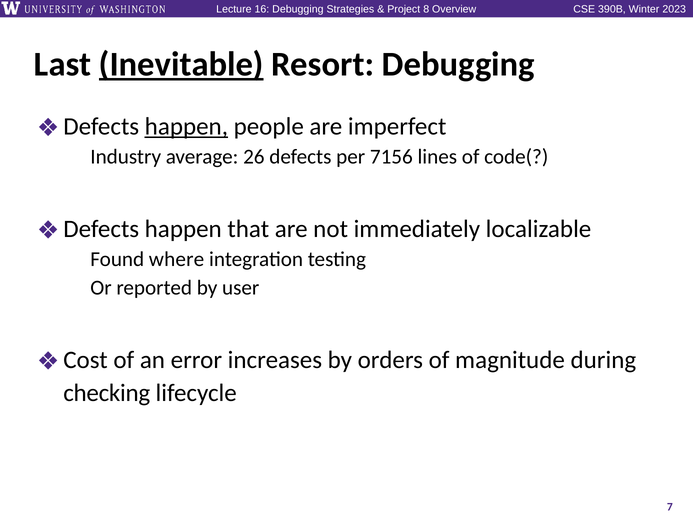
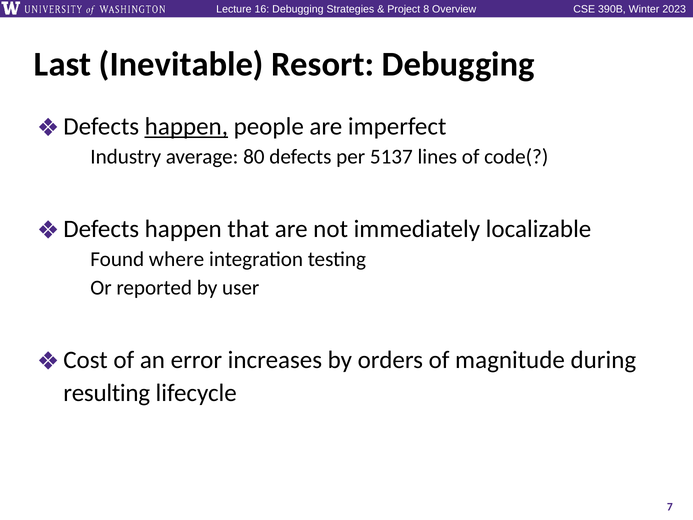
Inevitable underline: present -> none
26: 26 -> 80
7156: 7156 -> 5137
checking: checking -> resulting
